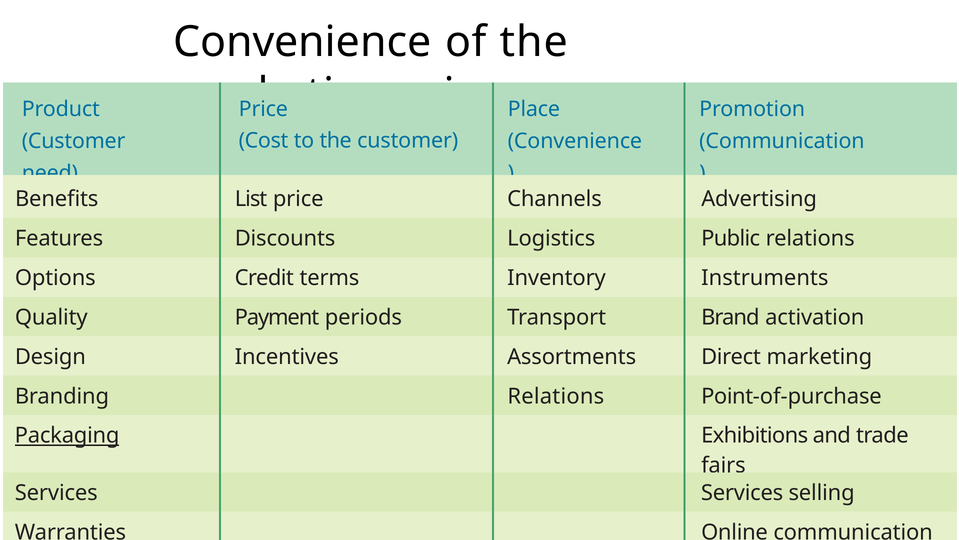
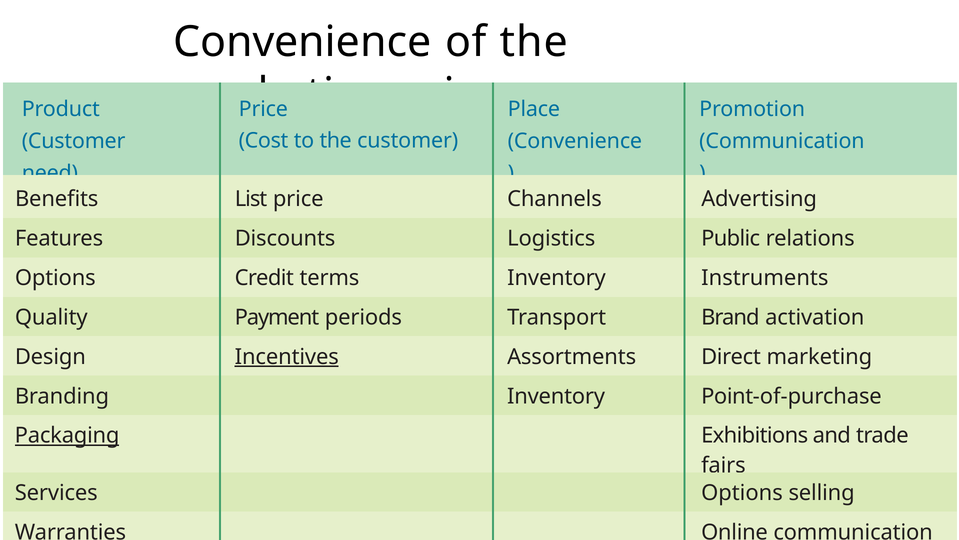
Incentives underline: none -> present
Branding Relations: Relations -> Inventory
Services Services: Services -> Options
